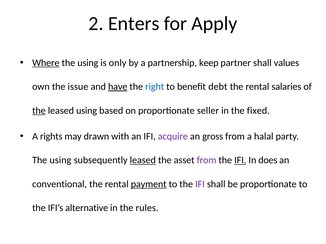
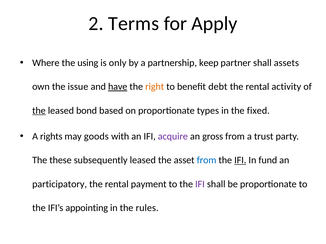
Enters: Enters -> Terms
Where underline: present -> none
values: values -> assets
right colour: blue -> orange
salaries: salaries -> activity
leased using: using -> bond
seller: seller -> types
drawn: drawn -> goods
halal: halal -> trust
using at (60, 161): using -> these
leased at (143, 161) underline: present -> none
from at (207, 161) colour: purple -> blue
does: does -> fund
conventional: conventional -> participatory
payment underline: present -> none
alternative: alternative -> appointing
